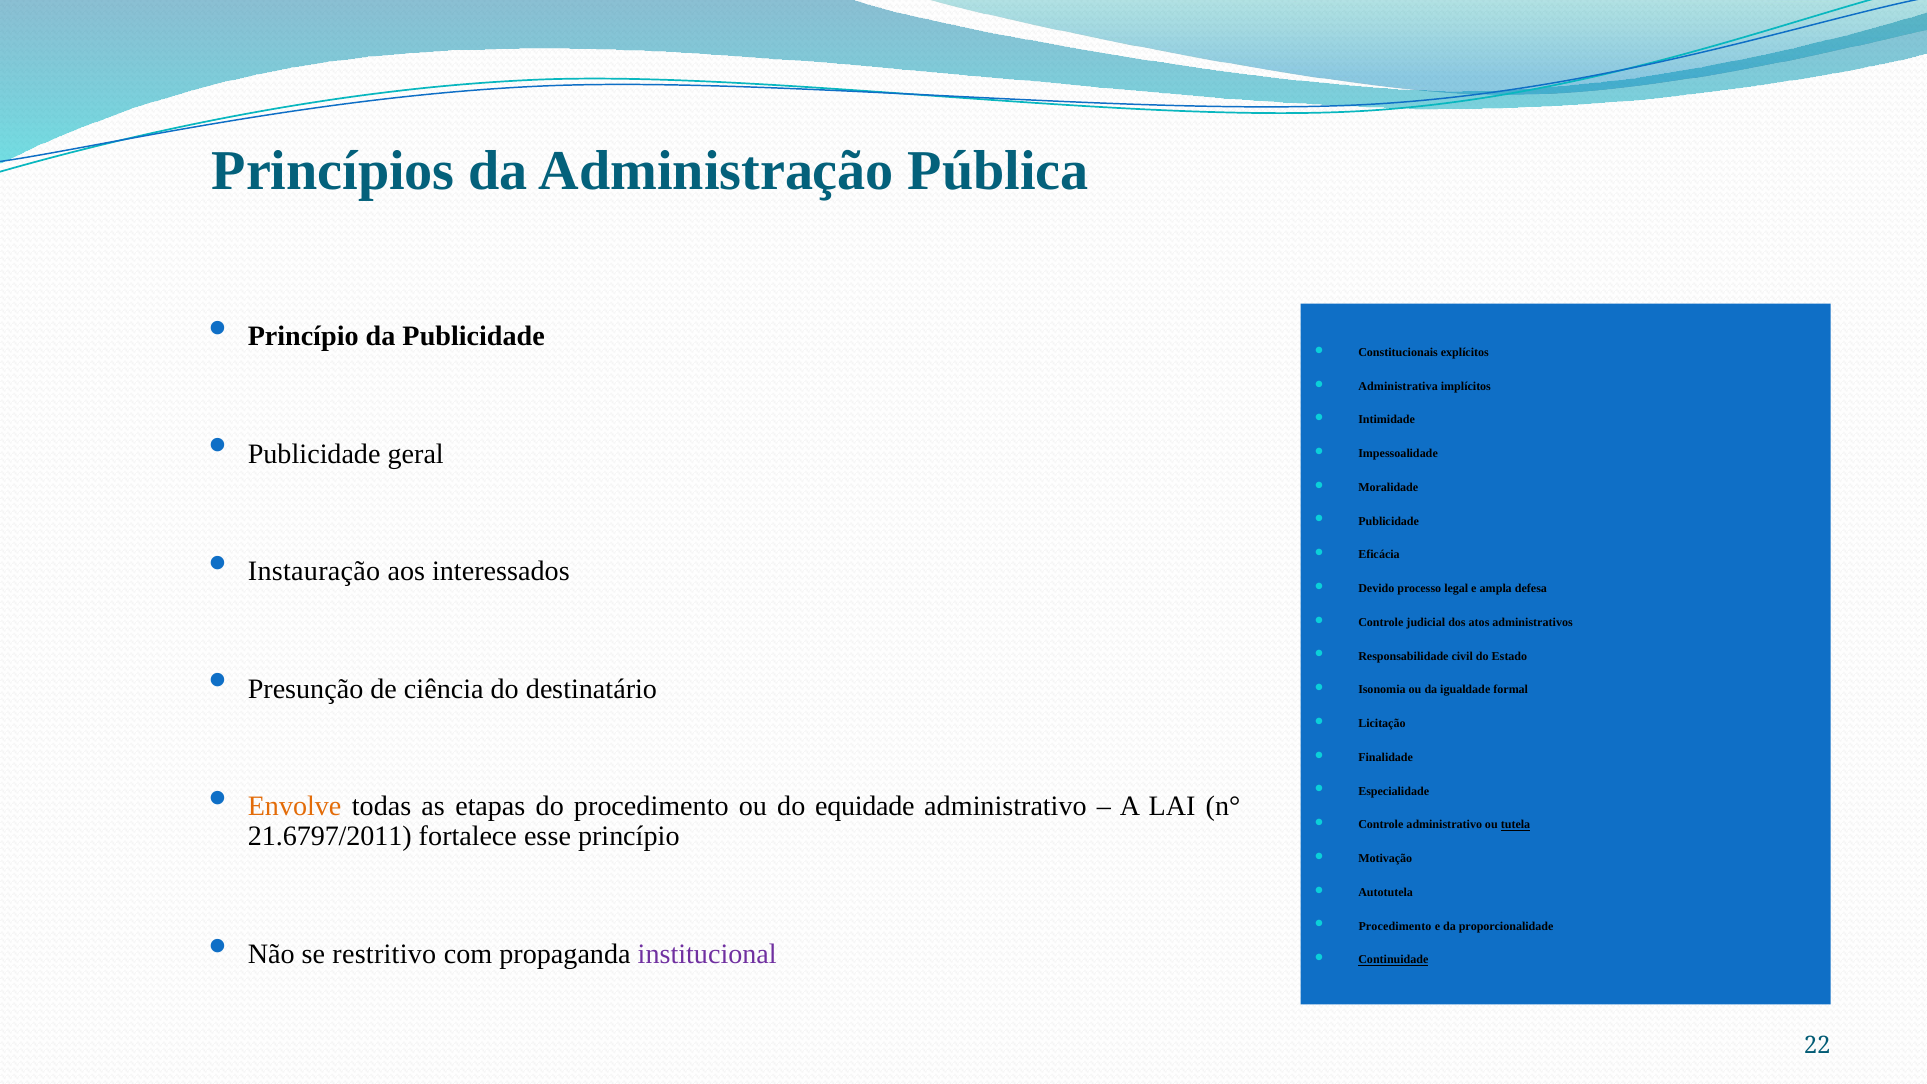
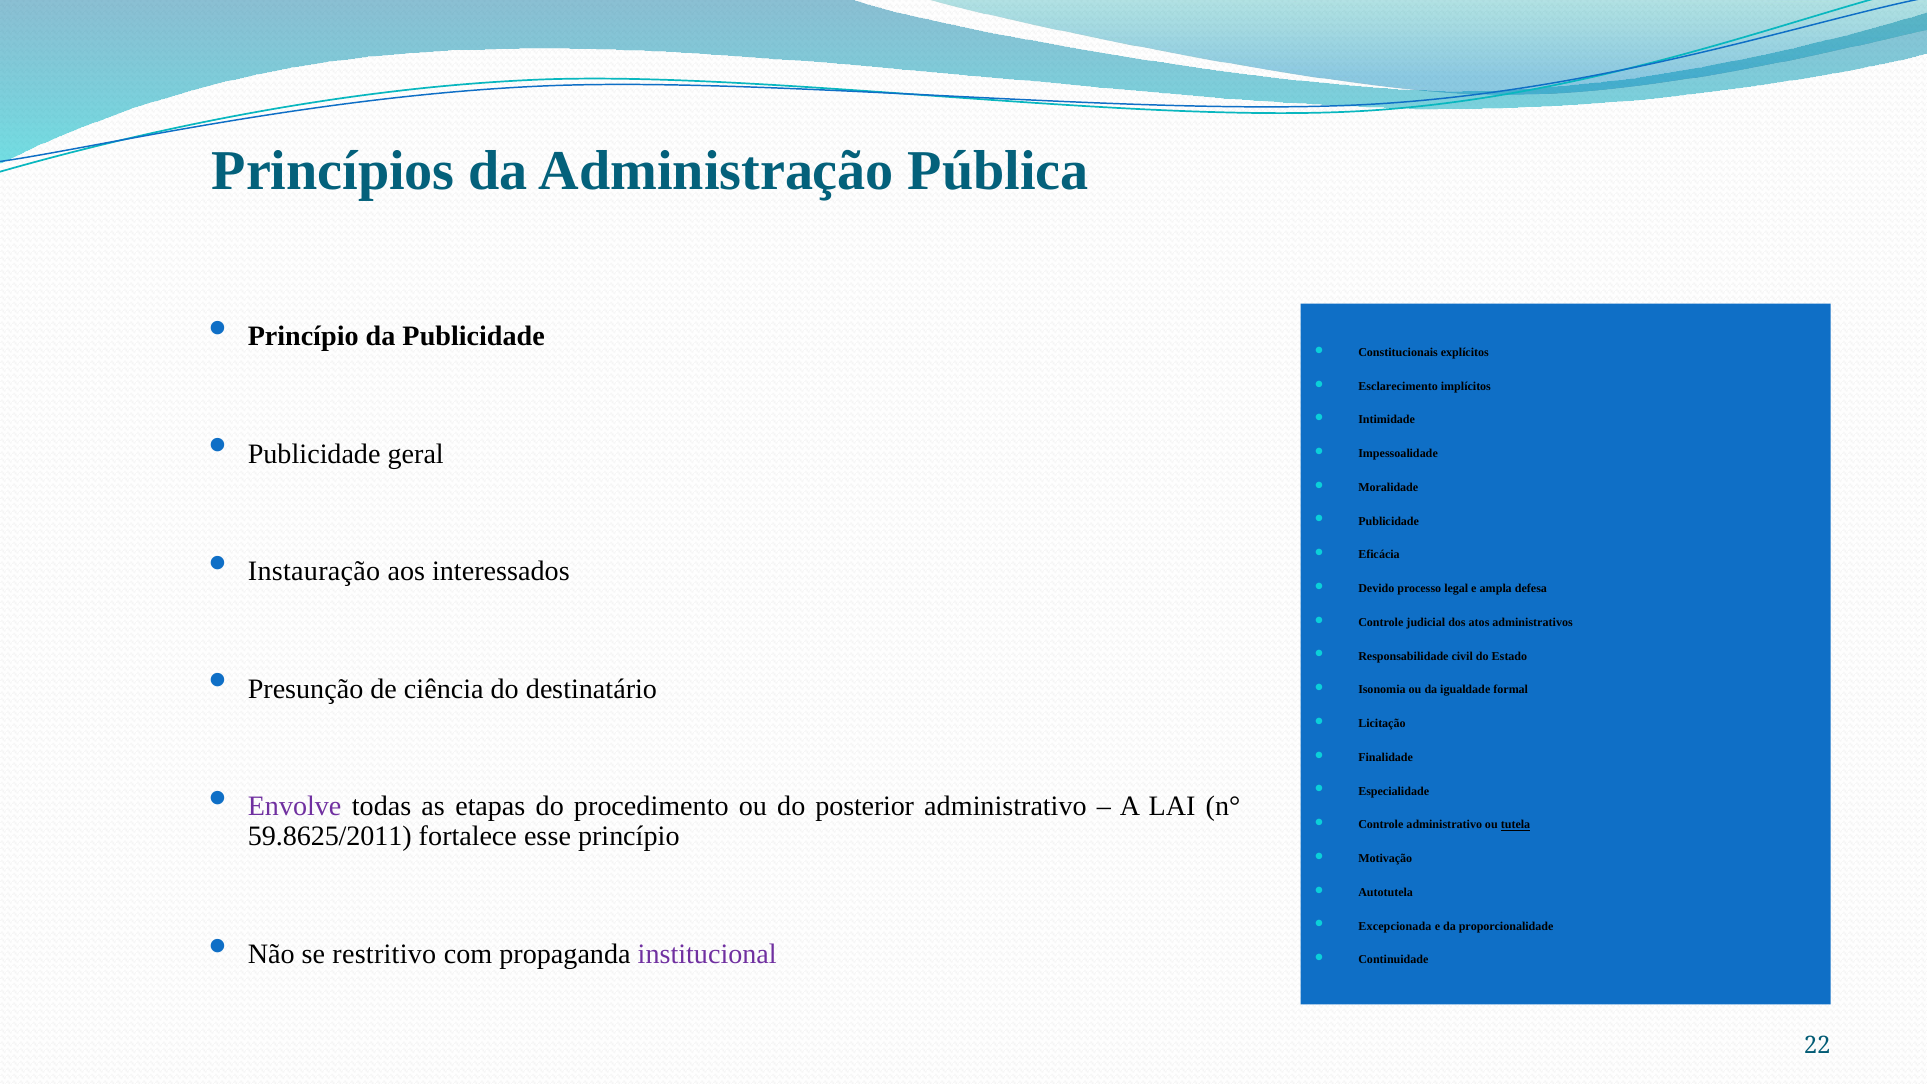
Administrativa: Administrativa -> Esclarecimento
Envolve colour: orange -> purple
equidade: equidade -> posterior
21.6797/2011: 21.6797/2011 -> 59.8625/2011
Procedimento at (1395, 926): Procedimento -> Excepcionada
Continuidade underline: present -> none
